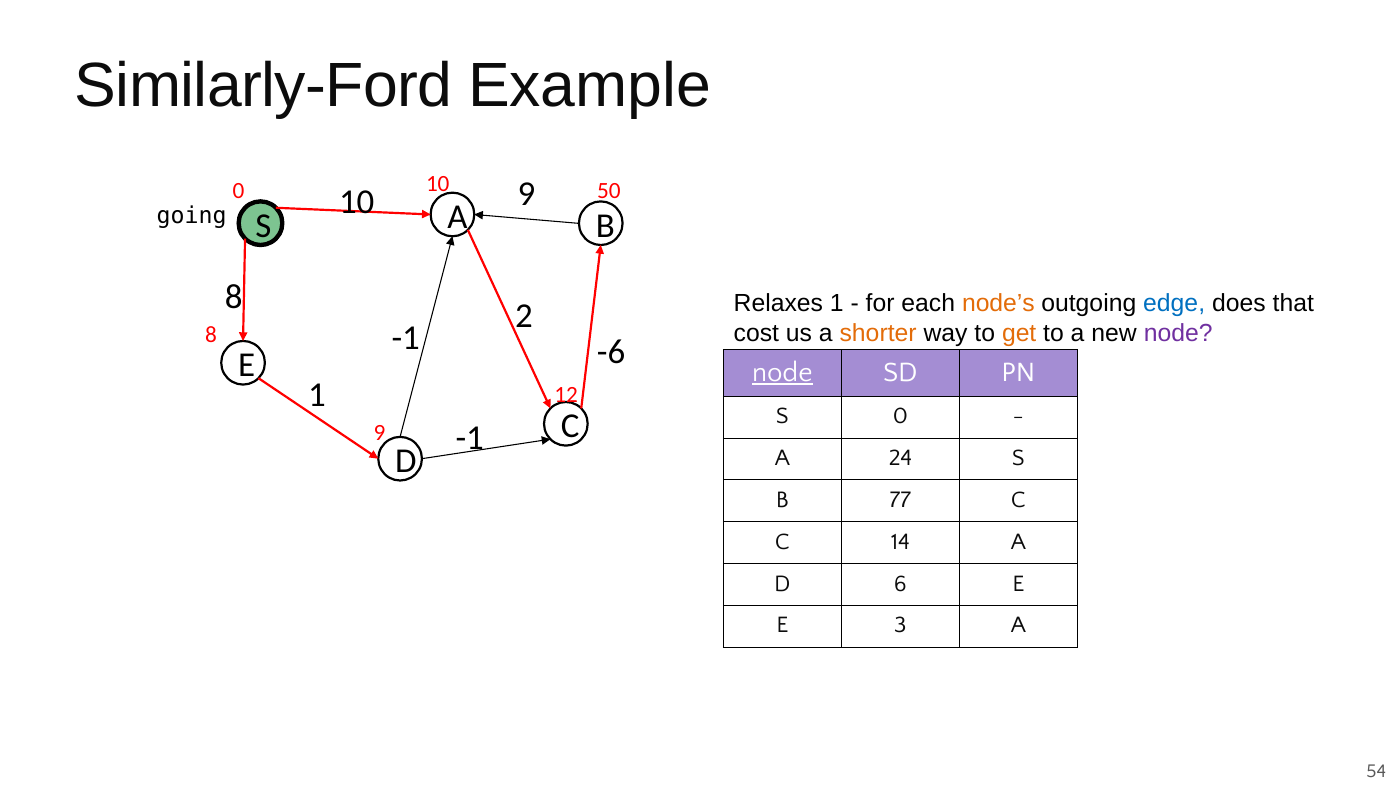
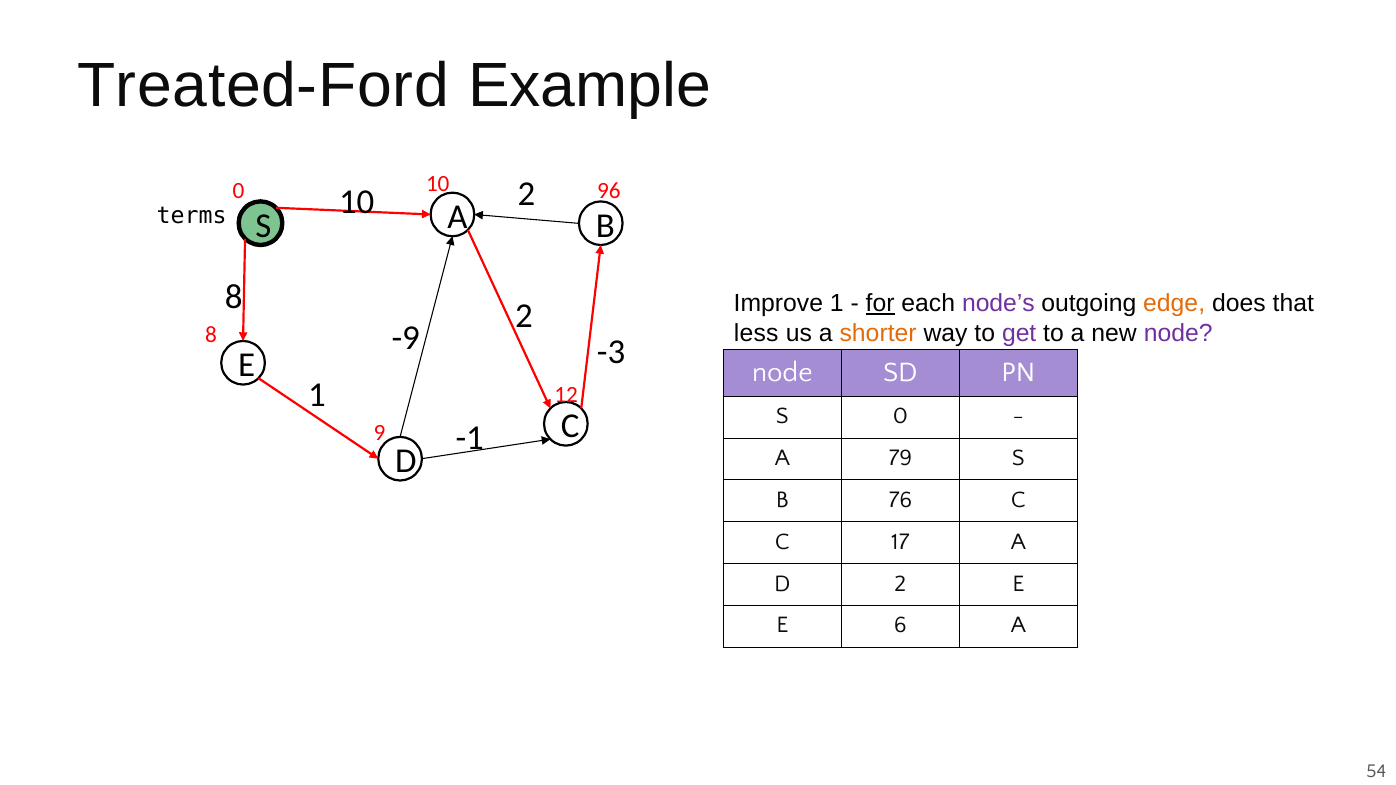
Similarly-Ford: Similarly-Ford -> Treated-Ford
50: 50 -> 96
10 9: 9 -> 2
going: going -> terms
Relaxes: Relaxes -> Improve
for underline: none -> present
node’s colour: orange -> purple
edge colour: blue -> orange
cost: cost -> less
get colour: orange -> purple
-1 at (406, 338): -1 -> -9
-6: -6 -> -3
node at (782, 372) underline: present -> none
24: 24 -> 79
77: 77 -> 76
14: 14 -> 17
D 6: 6 -> 2
3: 3 -> 6
